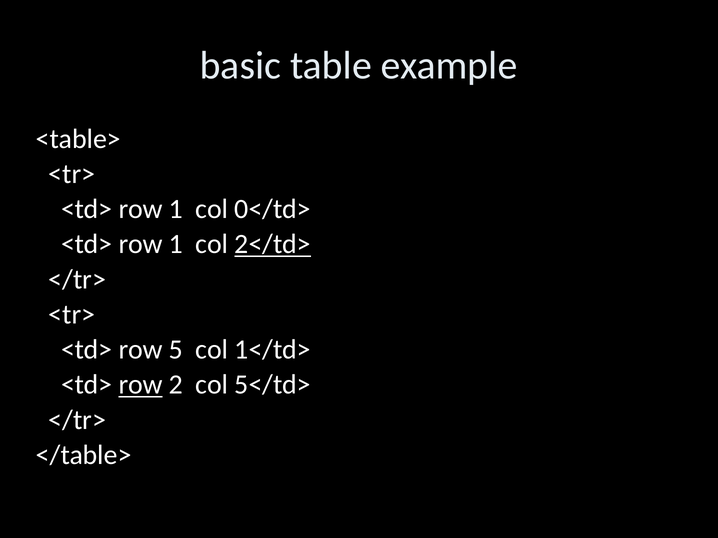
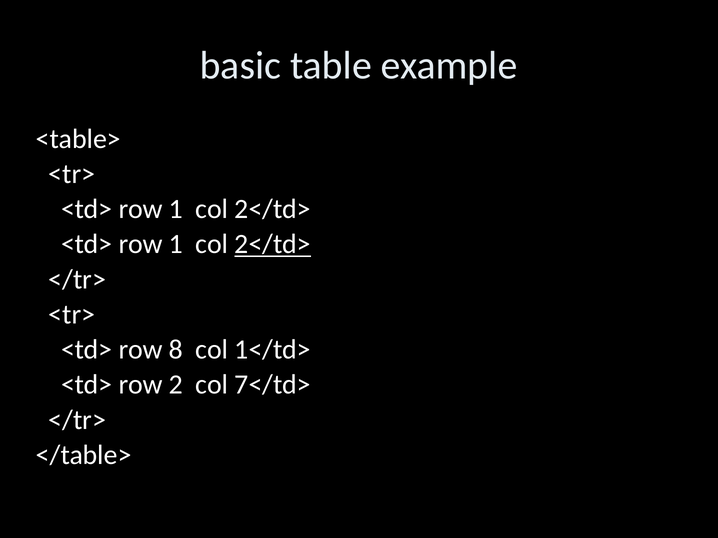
0</td> at (273, 209): 0</td> -> 2</td>
5: 5 -> 8
row at (141, 385) underline: present -> none
5</td>: 5</td> -> 7</td>
